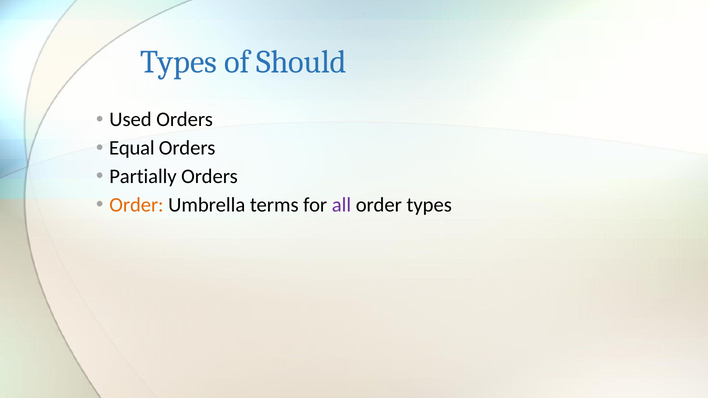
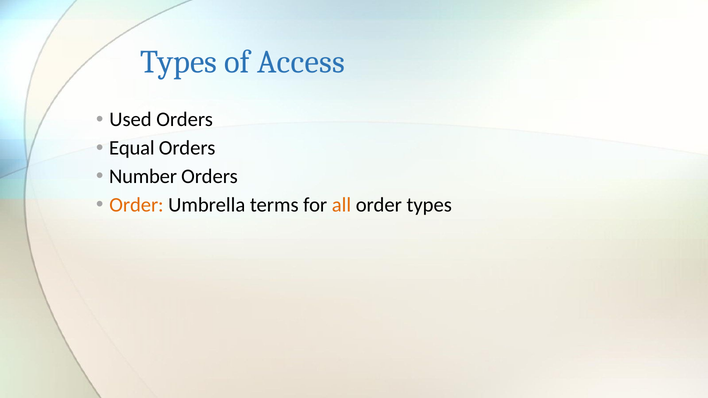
Should: Should -> Access
Partially: Partially -> Number
all colour: purple -> orange
